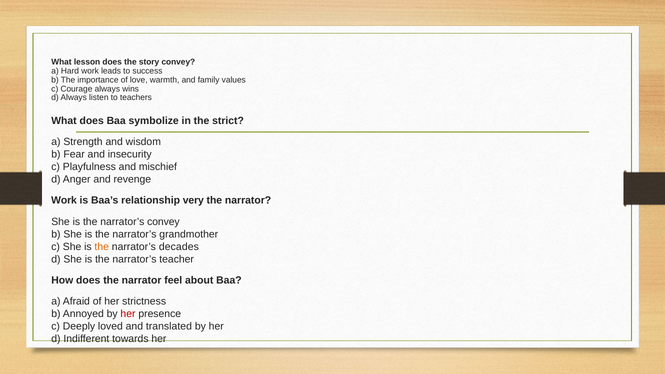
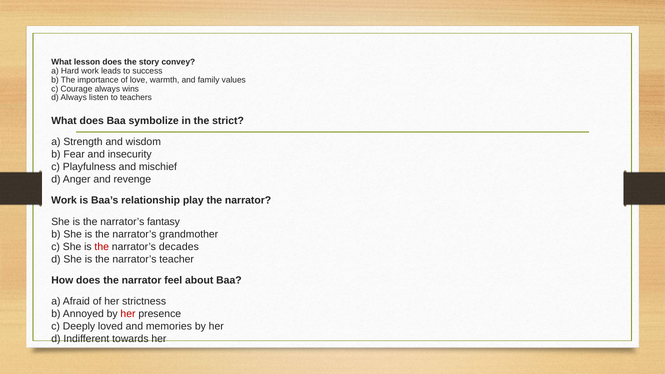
very: very -> play
narrator’s convey: convey -> fantasy
the at (102, 247) colour: orange -> red
translated: translated -> memories
